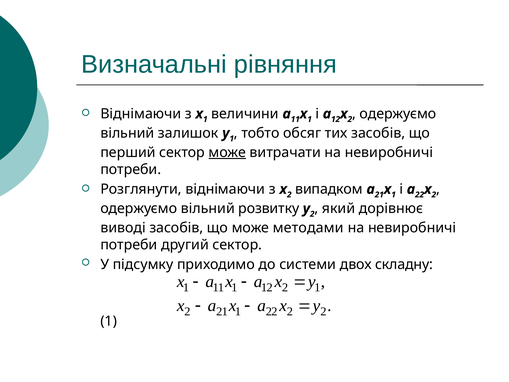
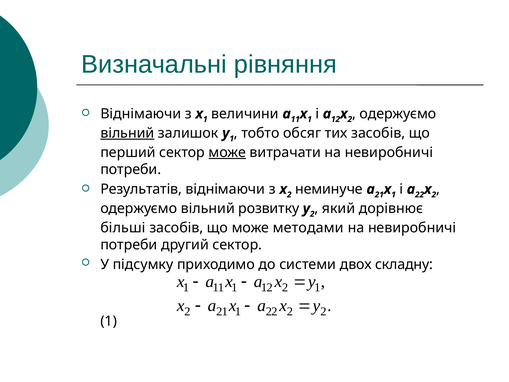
вільний at (127, 133) underline: none -> present
Розглянути: Розглянути -> Результатів
випадком: випадком -> неминуче
виводі: виводі -> більші
